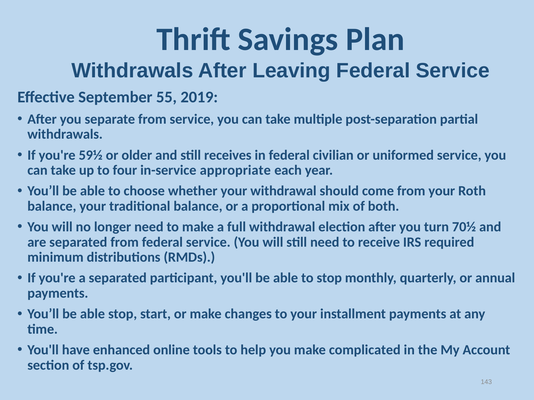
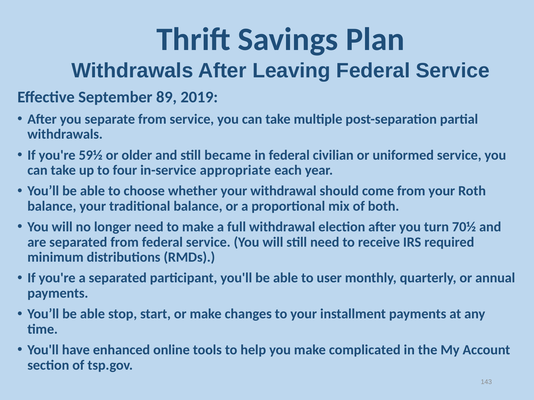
55: 55 -> 89
receives: receives -> became
to stop: stop -> user
